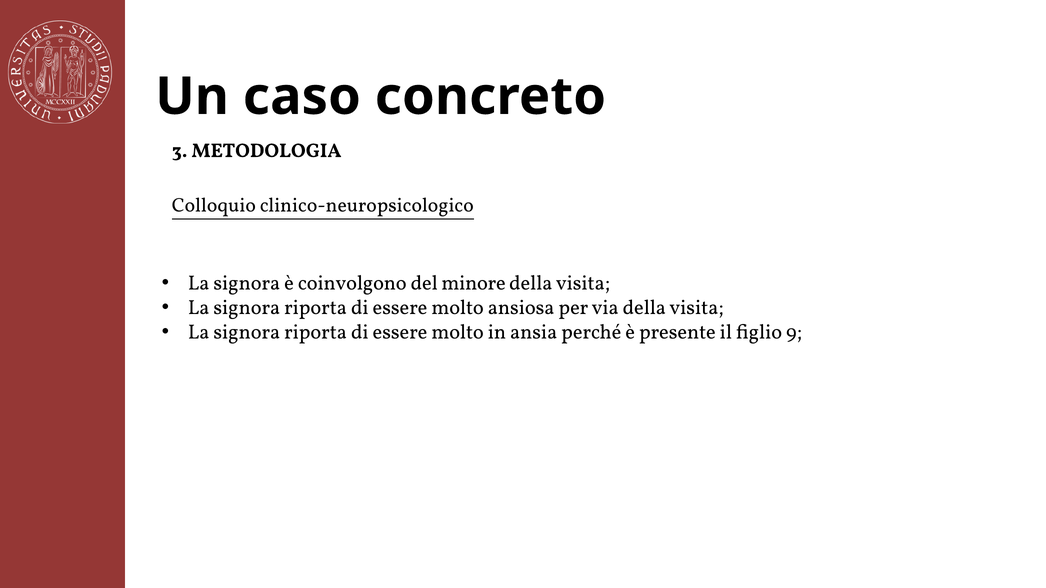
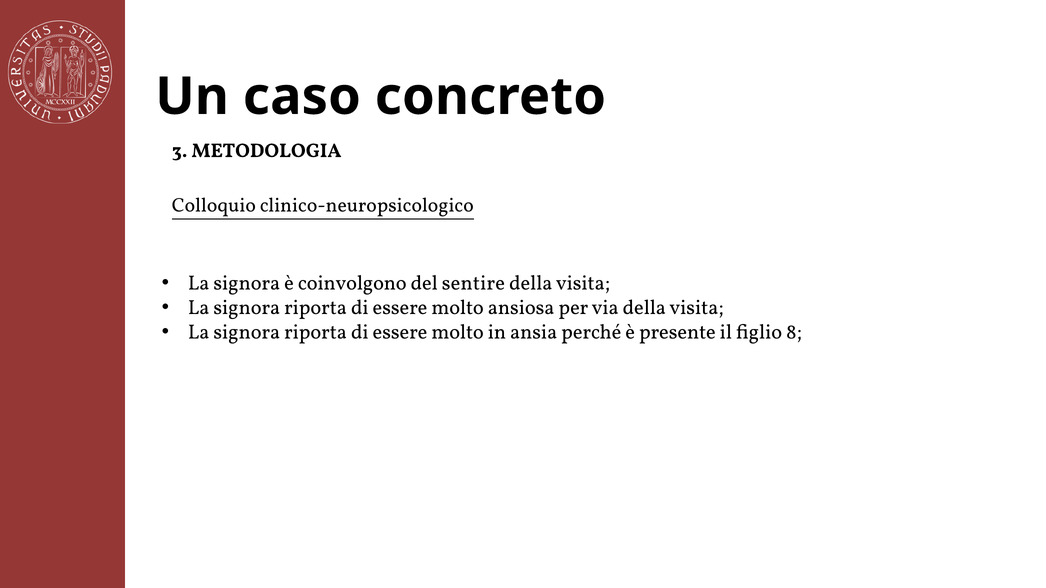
minore: minore -> sentire
9: 9 -> 8
